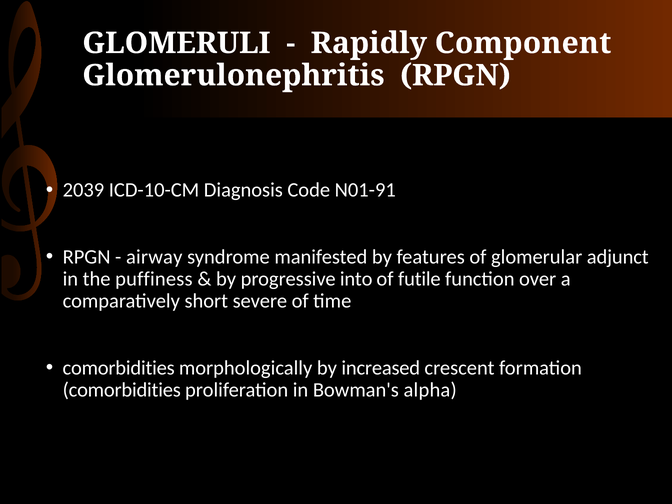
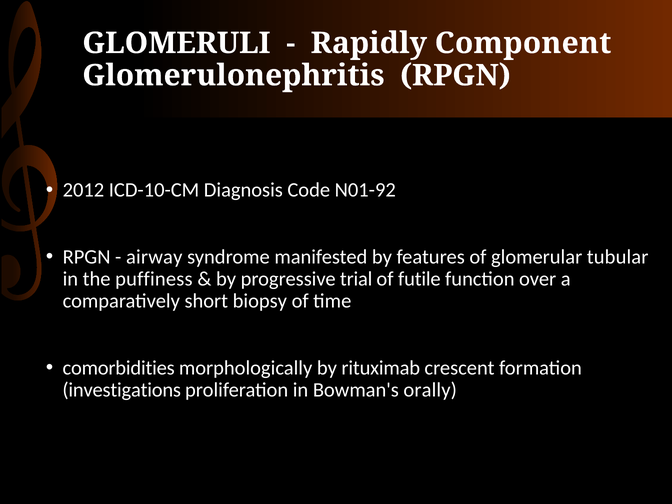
2039: 2039 -> 2012
N01-91: N01-91 -> N01-92
adjunct: adjunct -> tubular
into: into -> trial
severe: severe -> biopsy
increased: increased -> rituximab
comorbidities at (122, 390): comorbidities -> investigations
alpha: alpha -> orally
